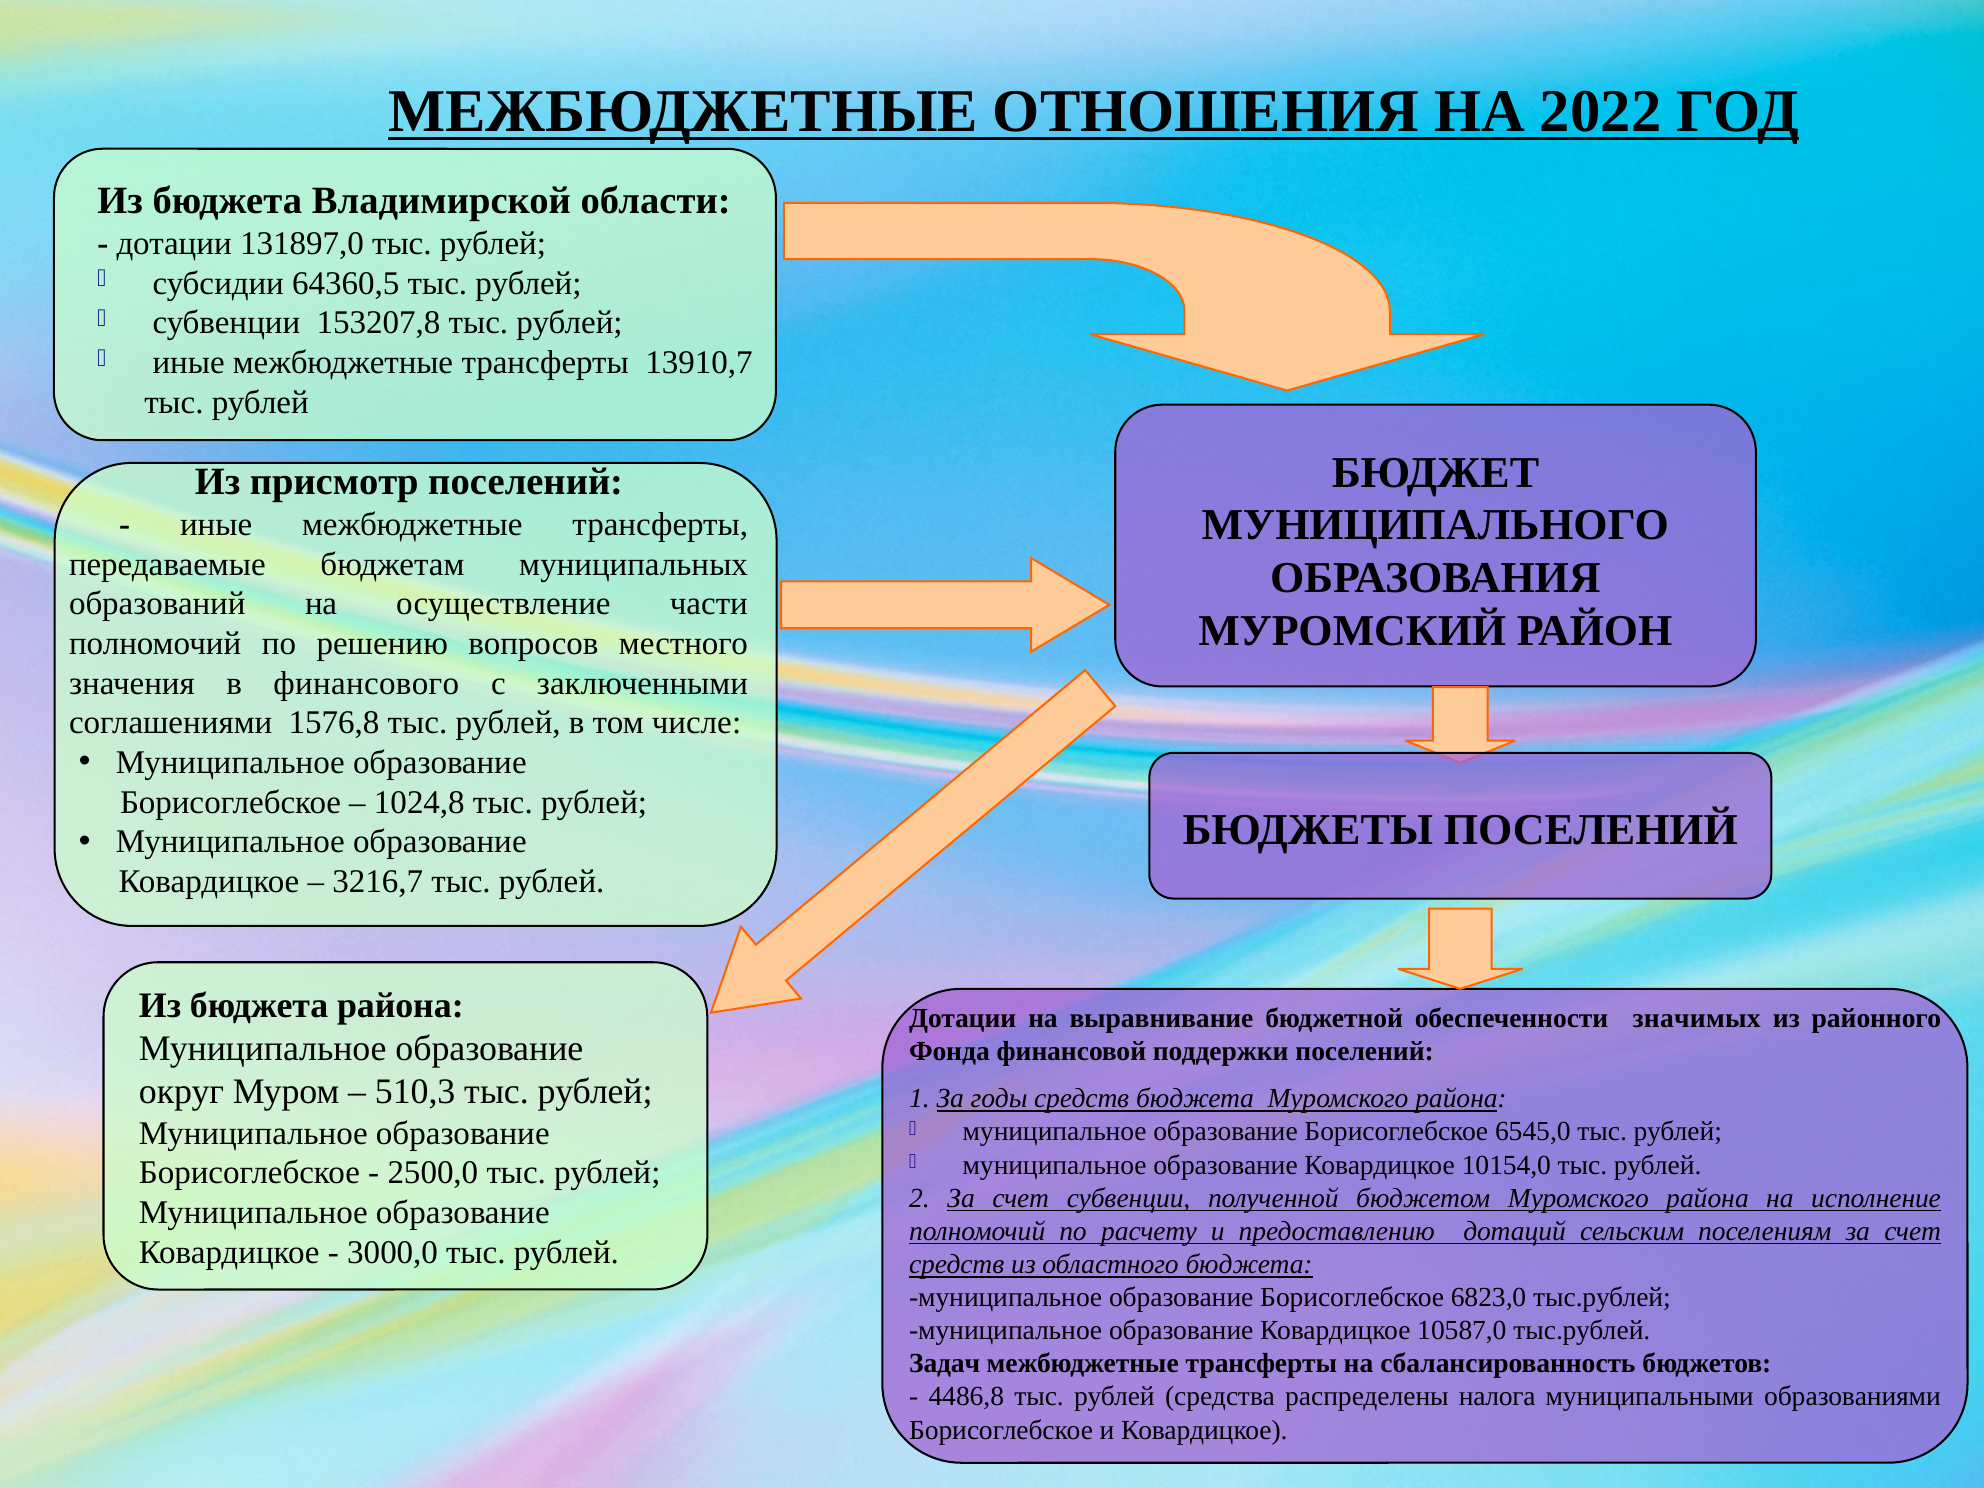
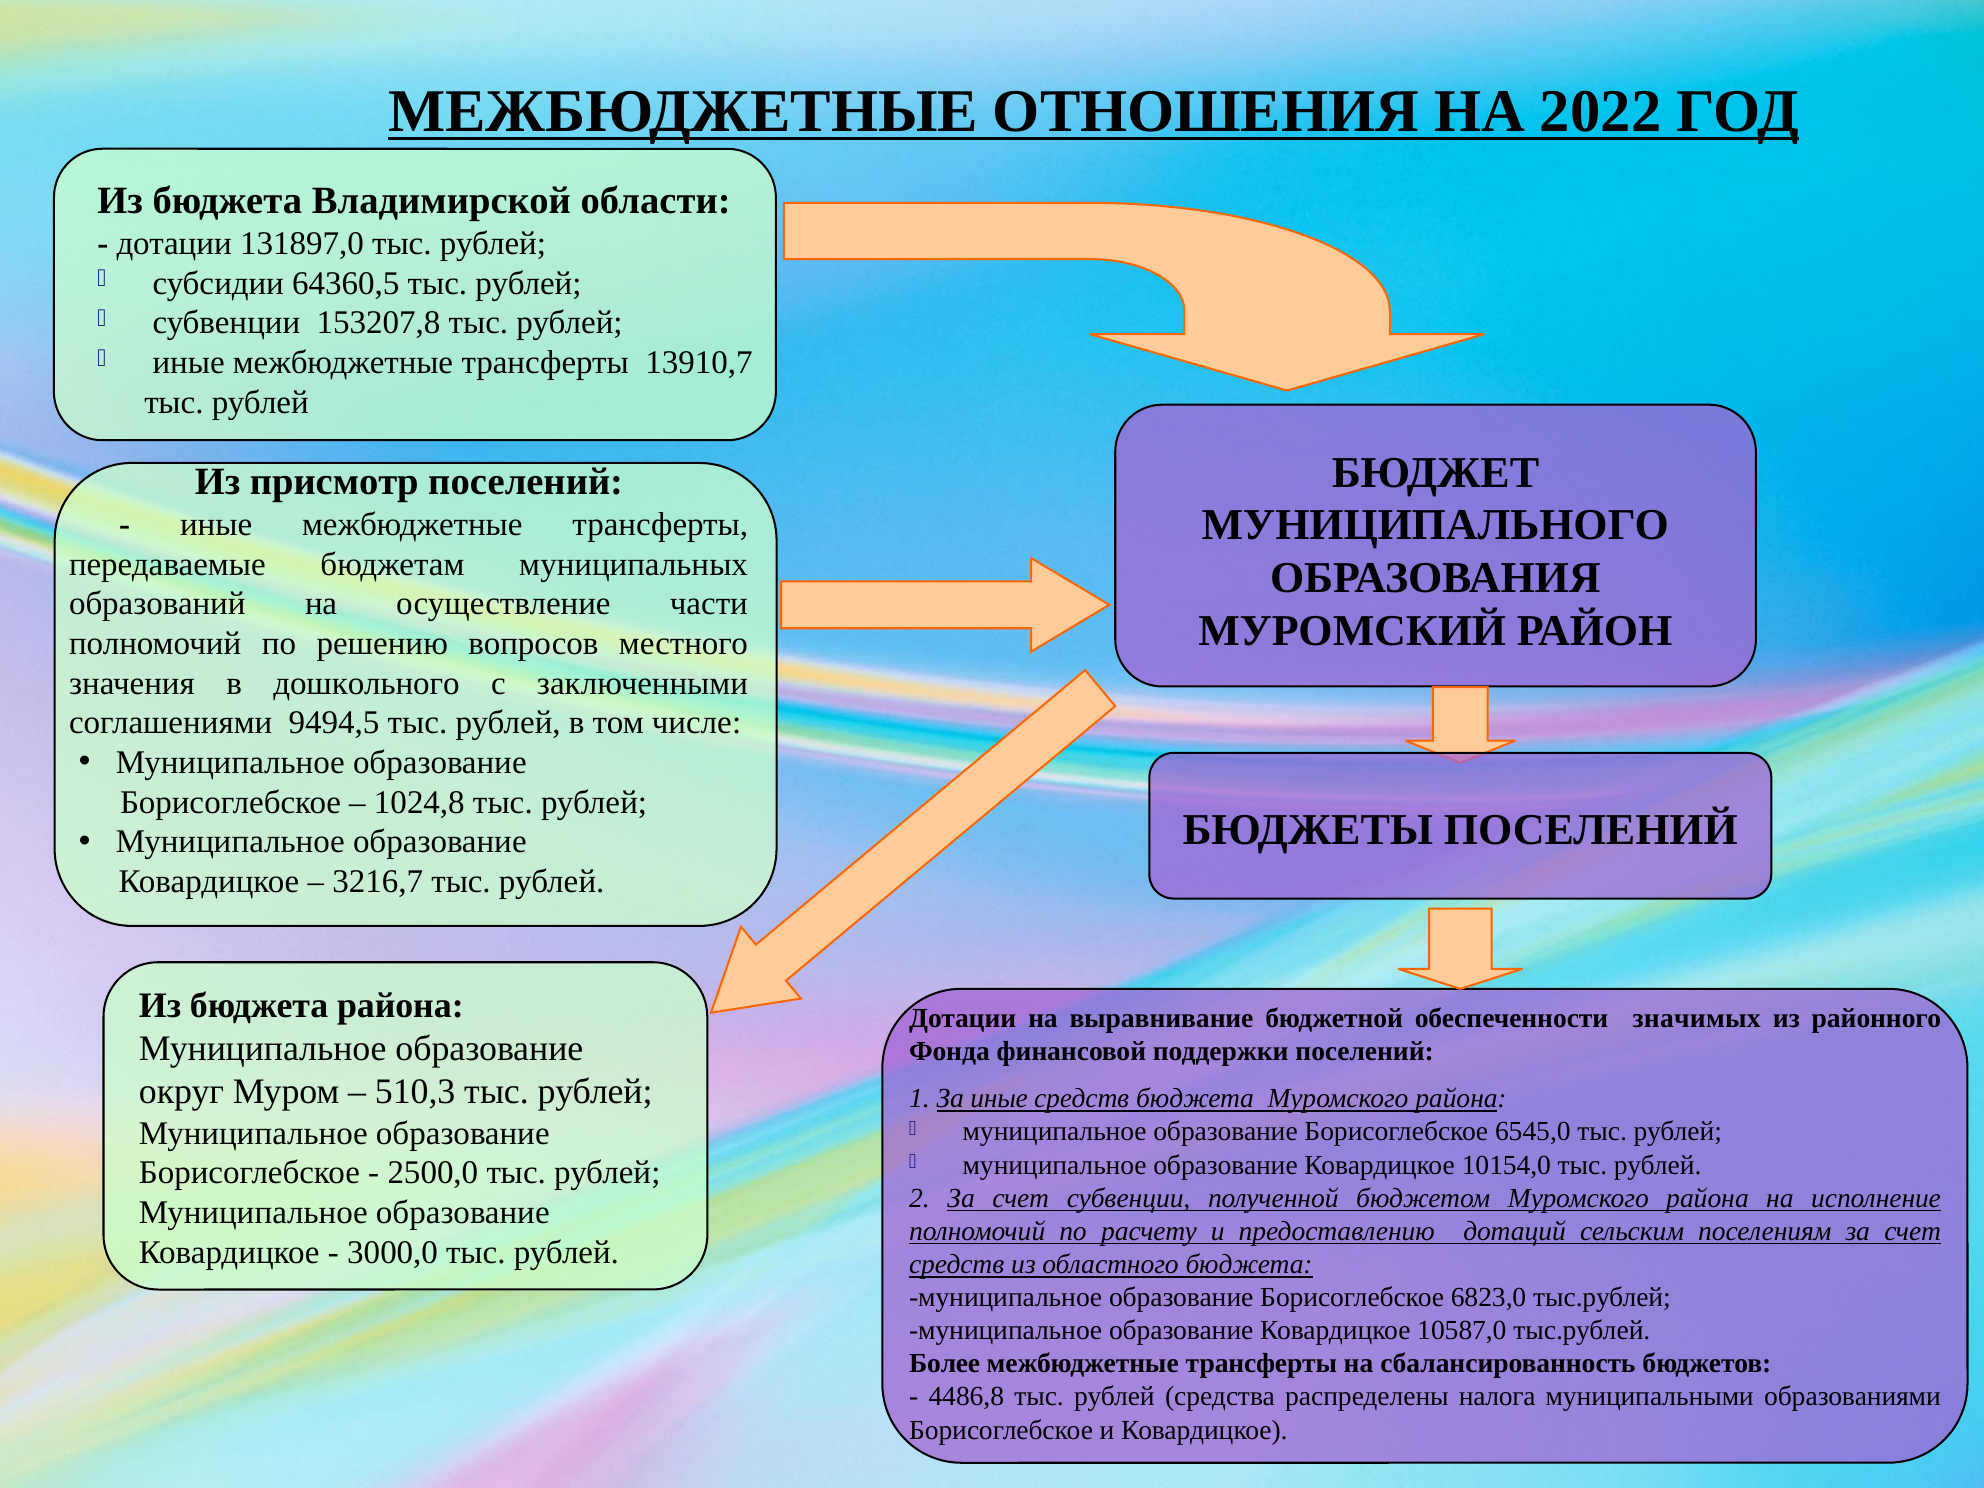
финансового: финансового -> дошкольного
1576,8: 1576,8 -> 9494,5
За годы: годы -> иные
Задач: Задач -> Более
